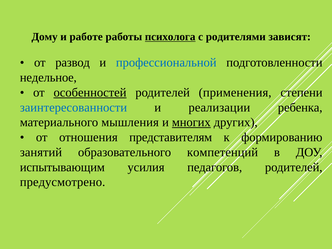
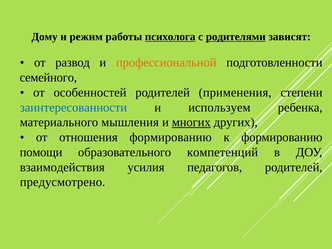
работе: работе -> режим
родителями underline: none -> present
профессиональной colour: blue -> orange
недельное: недельное -> семейного
особенностей underline: present -> none
реализации: реализации -> используем
отношения представителям: представителям -> формированию
занятий: занятий -> помощи
испытывающим: испытывающим -> взаимодействия
